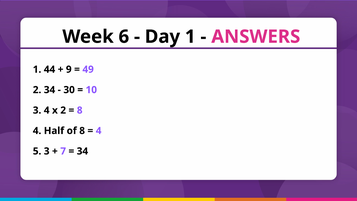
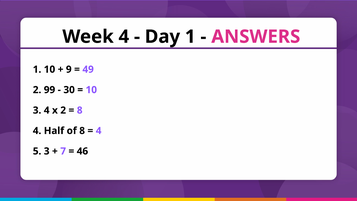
Week 6: 6 -> 4
1 44: 44 -> 10
2 34: 34 -> 99
34 at (82, 151): 34 -> 46
